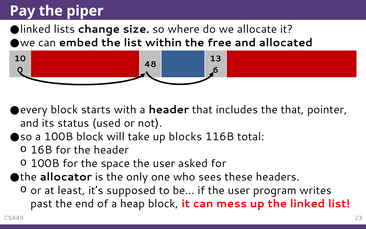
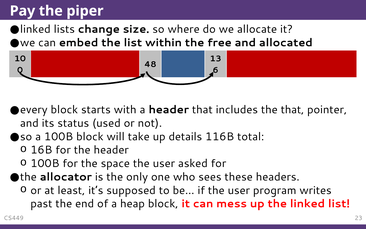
up blocks: blocks -> details
